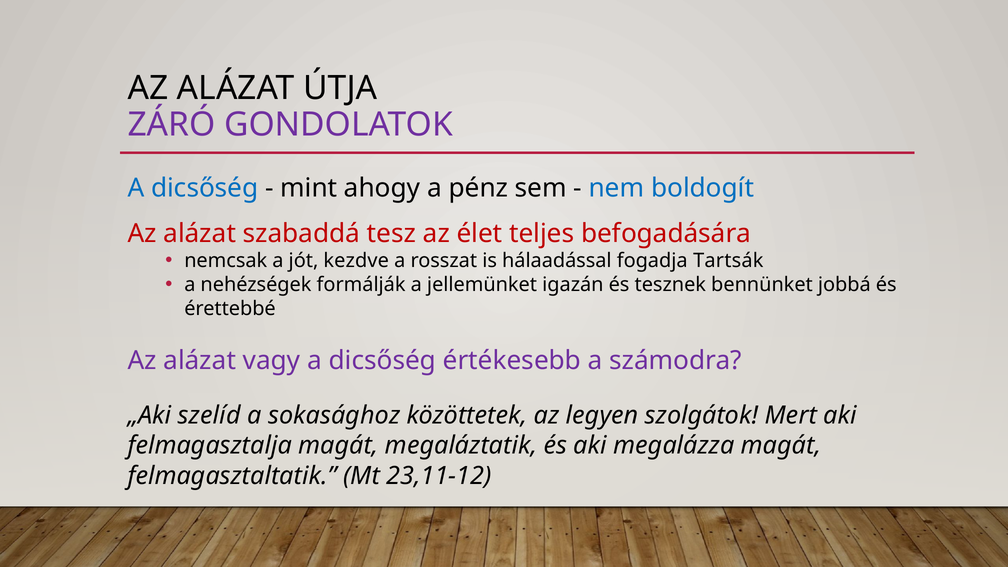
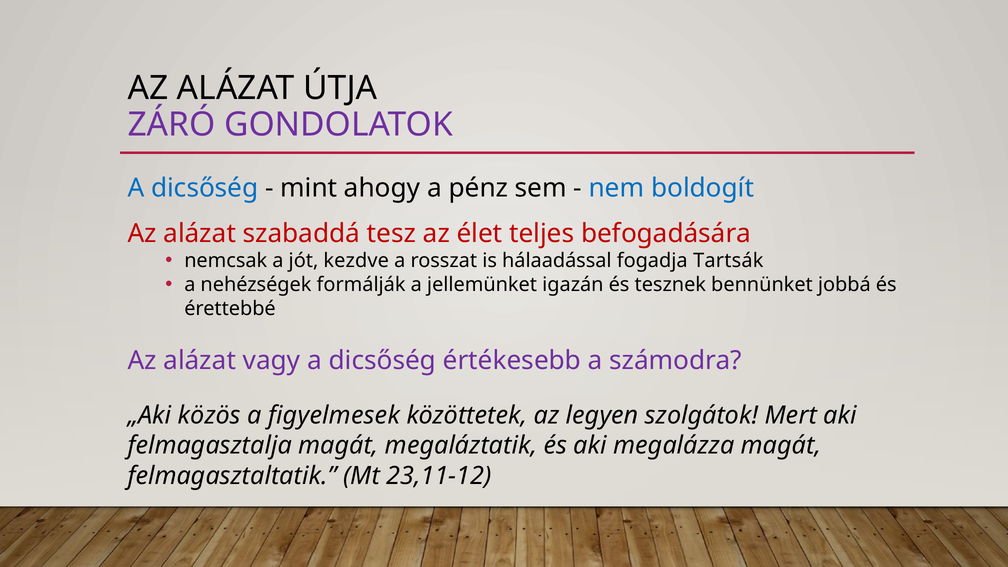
szelíd: szelíd -> közös
sokasághoz: sokasághoz -> figyelmesek
